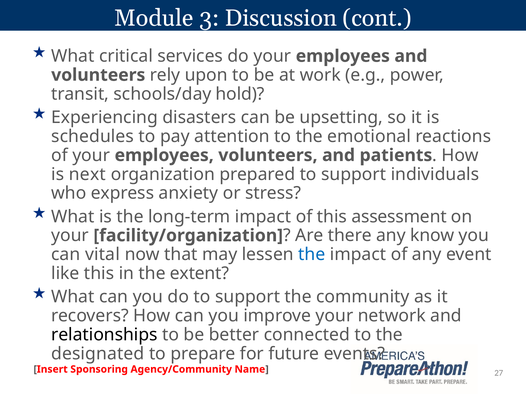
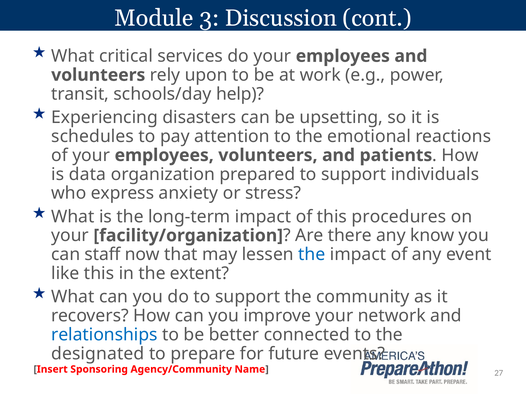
hold: hold -> help
next: next -> data
assessment: assessment -> procedures
vital: vital -> staff
relationships colour: black -> blue
